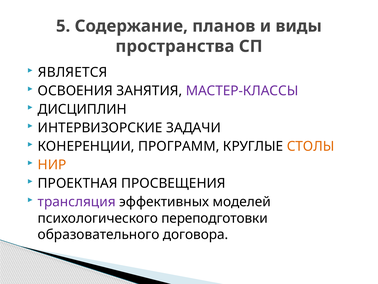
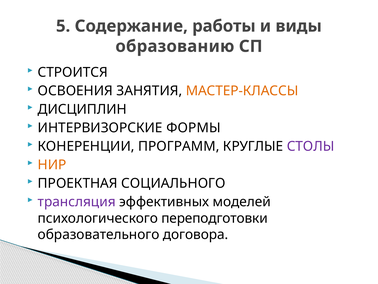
планов: планов -> работы
пространства: пространства -> образованию
ЯВЛЯЕТСЯ: ЯВЛЯЕТСЯ -> СТРОИТСЯ
МАСТЕР-КЛАССЫ colour: purple -> orange
ЗАДАЧИ: ЗАДАЧИ -> ФОРМЫ
СТОЛЫ colour: orange -> purple
ПРОСВЕЩЕНИЯ: ПРОСВЕЩЕНИЯ -> СОЦИАЛЬНОГО
